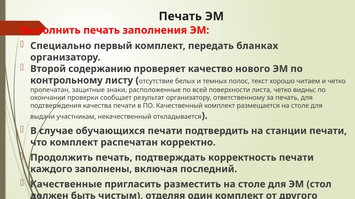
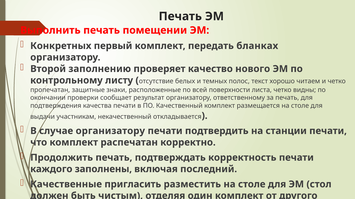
заполнения: заполнения -> помещении
Специально: Специально -> Конкретных
содержанию: содержанию -> заполнению
случае обучающихся: обучающихся -> организатору
